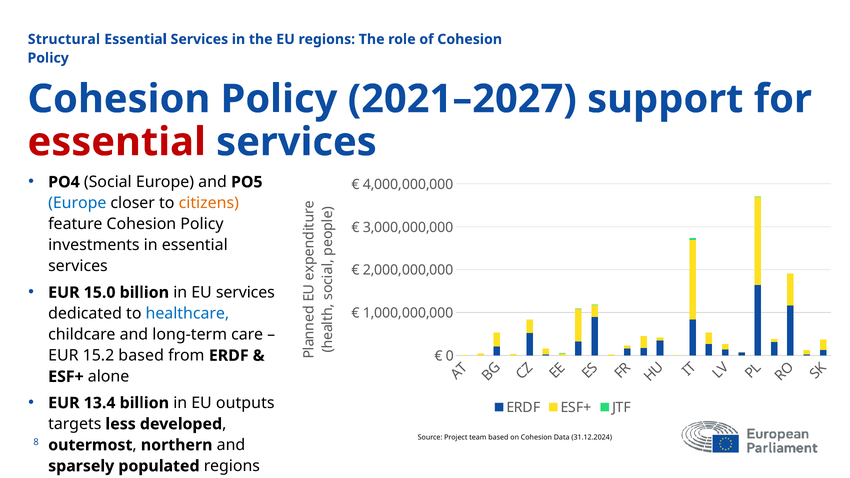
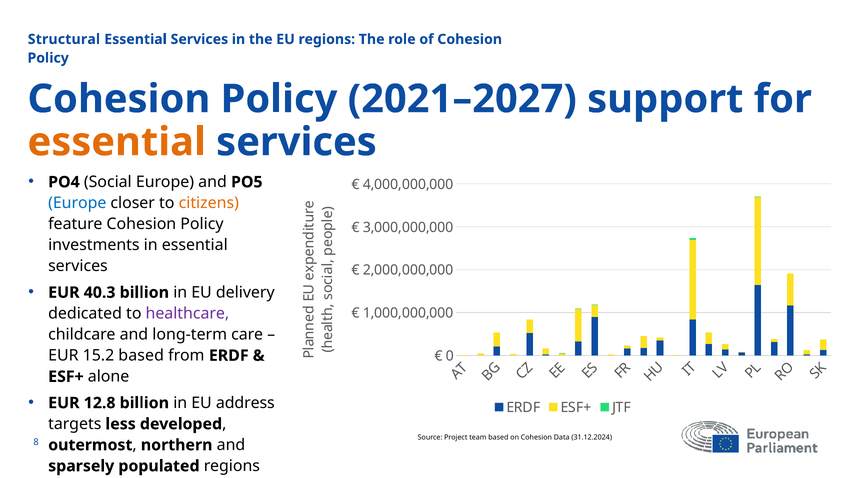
essential at (117, 142) colour: red -> orange
15.0: 15.0 -> 40.3
EU services: services -> delivery
healthcare colour: blue -> purple
13.4: 13.4 -> 12.8
outputs: outputs -> address
